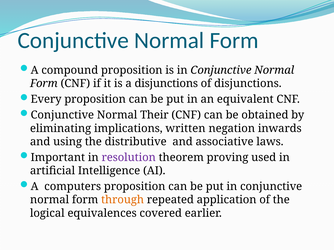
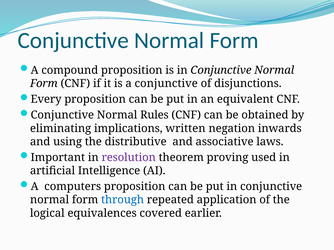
a disjunctions: disjunctions -> conjunctive
Their: Their -> Rules
through colour: orange -> blue
